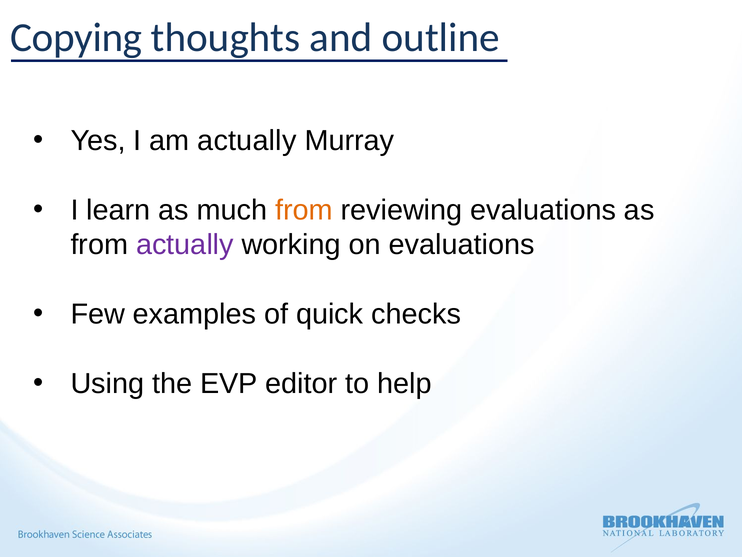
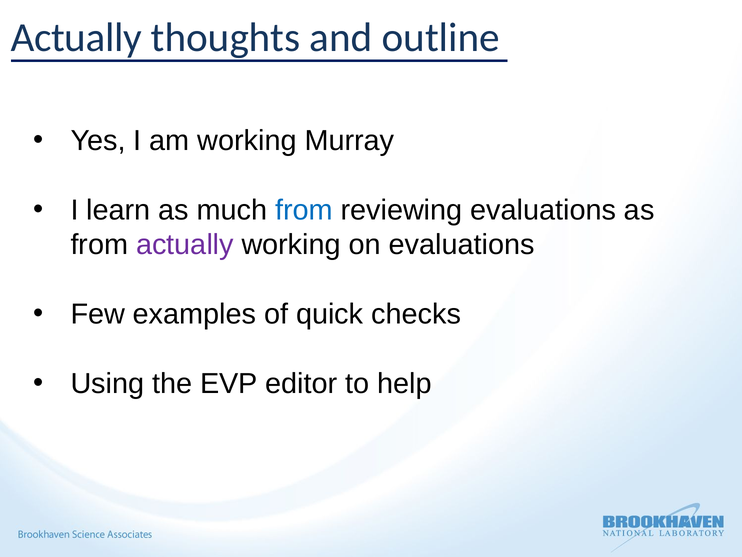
Copying at (76, 38): Copying -> Actually
am actually: actually -> working
from at (304, 210) colour: orange -> blue
